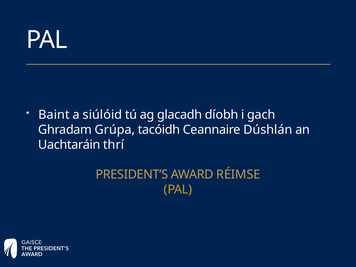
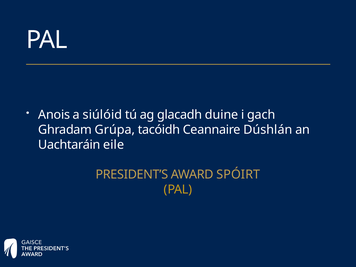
Baint: Baint -> Anois
díobh: díobh -> duine
thrí: thrí -> eile
RÉIMSE: RÉIMSE -> SPÓIRT
